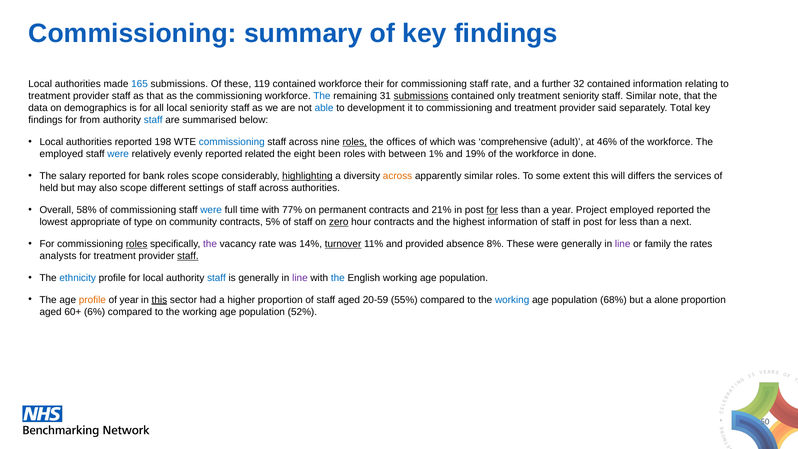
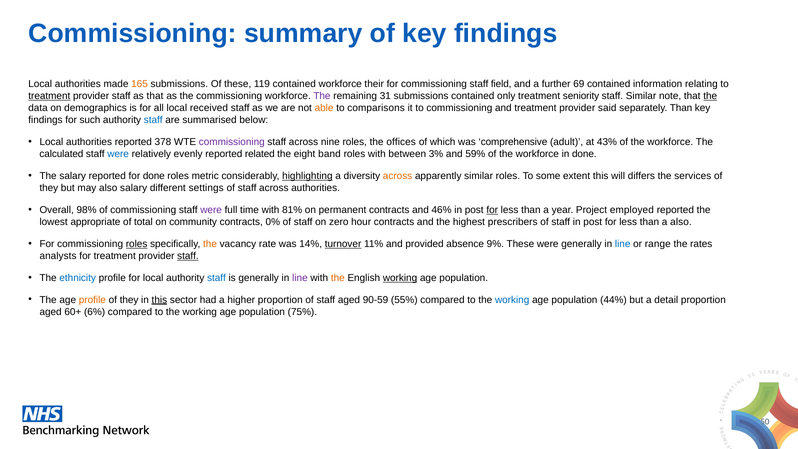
165 colour: blue -> orange
staff rate: rate -> field
32: 32 -> 69
treatment at (49, 96) underline: none -> present
The at (322, 96) colour: blue -> purple
submissions at (421, 96) underline: present -> none
the at (710, 96) underline: none -> present
local seniority: seniority -> received
able colour: blue -> orange
development: development -> comparisons
separately Total: Total -> Than
from: from -> such
198: 198 -> 378
commissioning at (232, 142) colour: blue -> purple
roles at (355, 142) underline: present -> none
46%: 46% -> 43%
employed at (61, 154): employed -> calculated
been: been -> band
1%: 1% -> 3%
19%: 19% -> 59%
for bank: bank -> done
roles scope: scope -> metric
held at (49, 188): held -> they
also scope: scope -> salary
58%: 58% -> 98%
were at (211, 210) colour: blue -> purple
77%: 77% -> 81%
21%: 21% -> 46%
type: type -> total
5%: 5% -> 0%
zero underline: present -> none
highest information: information -> prescribers
a next: next -> also
the at (210, 244) colour: purple -> orange
8%: 8% -> 9%
line at (623, 244) colour: purple -> blue
family: family -> range
the at (338, 278) colour: blue -> orange
working at (400, 278) underline: none -> present
year at (129, 300): year -> they
20-59: 20-59 -> 90-59
68%: 68% -> 44%
alone: alone -> detail
52%: 52% -> 75%
